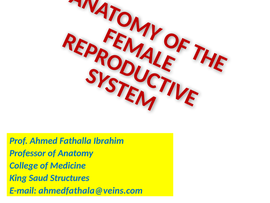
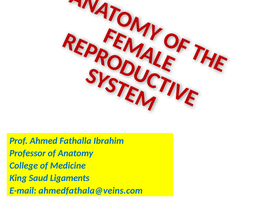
Structures: Structures -> Ligaments
